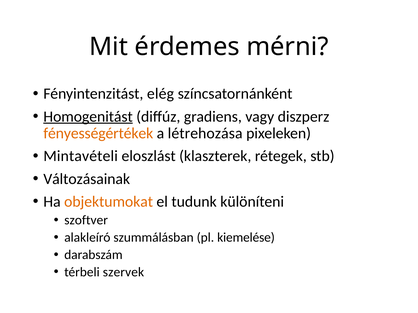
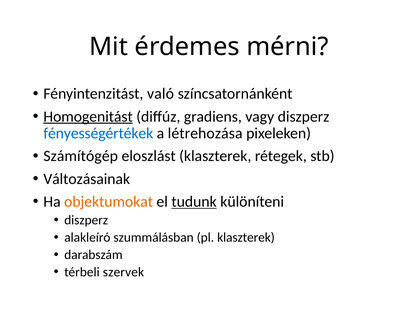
elég: elég -> való
fényességértékek colour: orange -> blue
Mintavételi: Mintavételi -> Számítógép
tudunk underline: none -> present
szoftver at (86, 221): szoftver -> diszperz
pl kiemelése: kiemelése -> klaszterek
